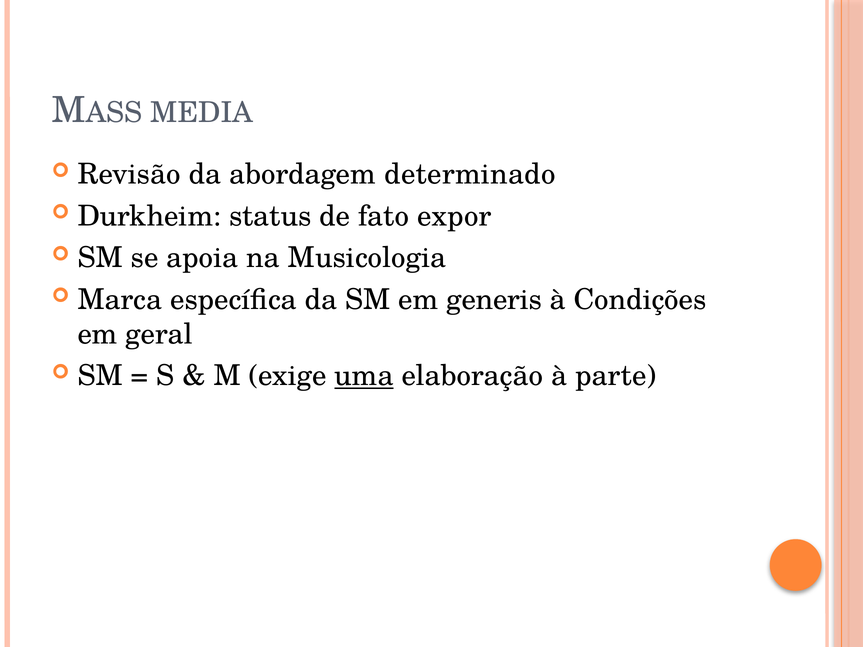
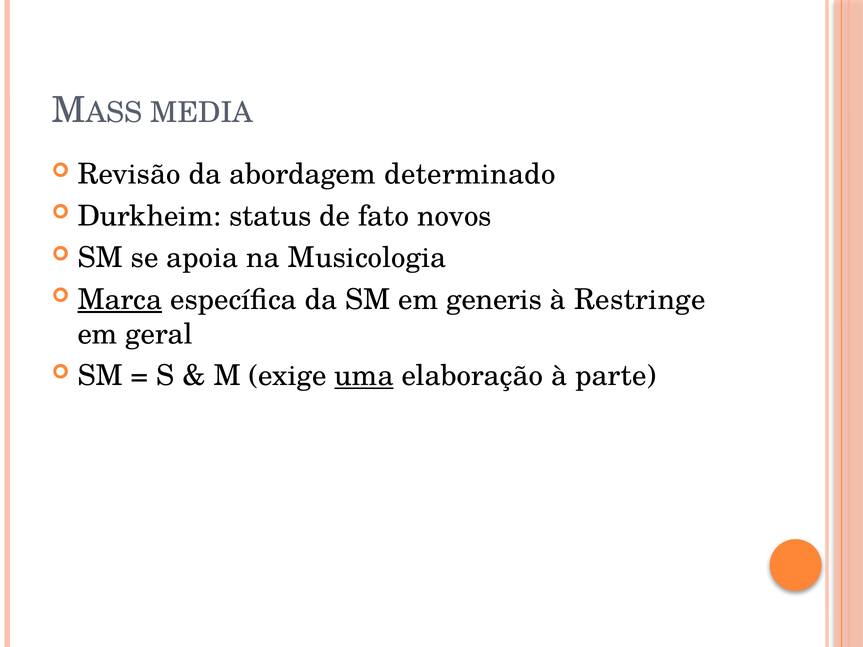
expor: expor -> novos
Marca underline: none -> present
Condições: Condições -> Restringe
